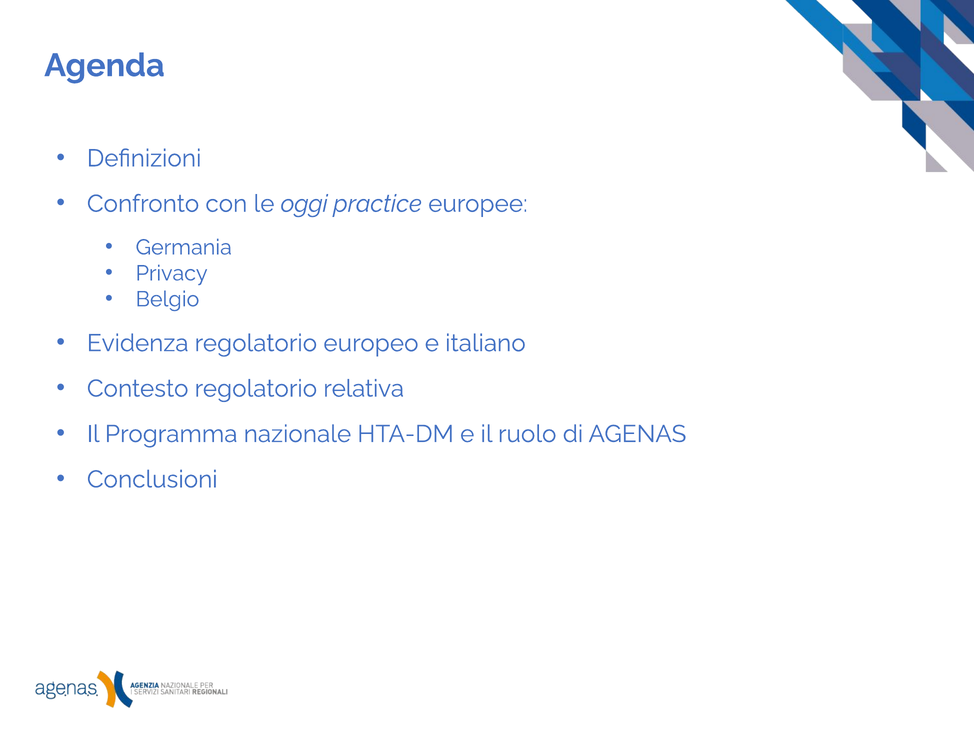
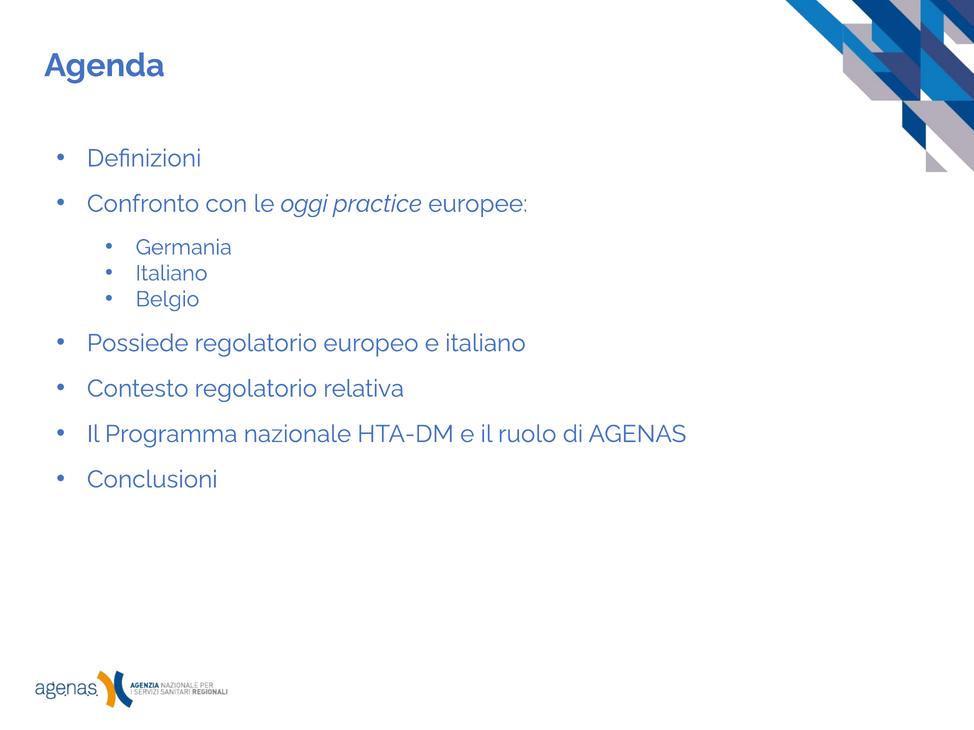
Privacy at (172, 273): Privacy -> Italiano
Evidenza: Evidenza -> Possiede
